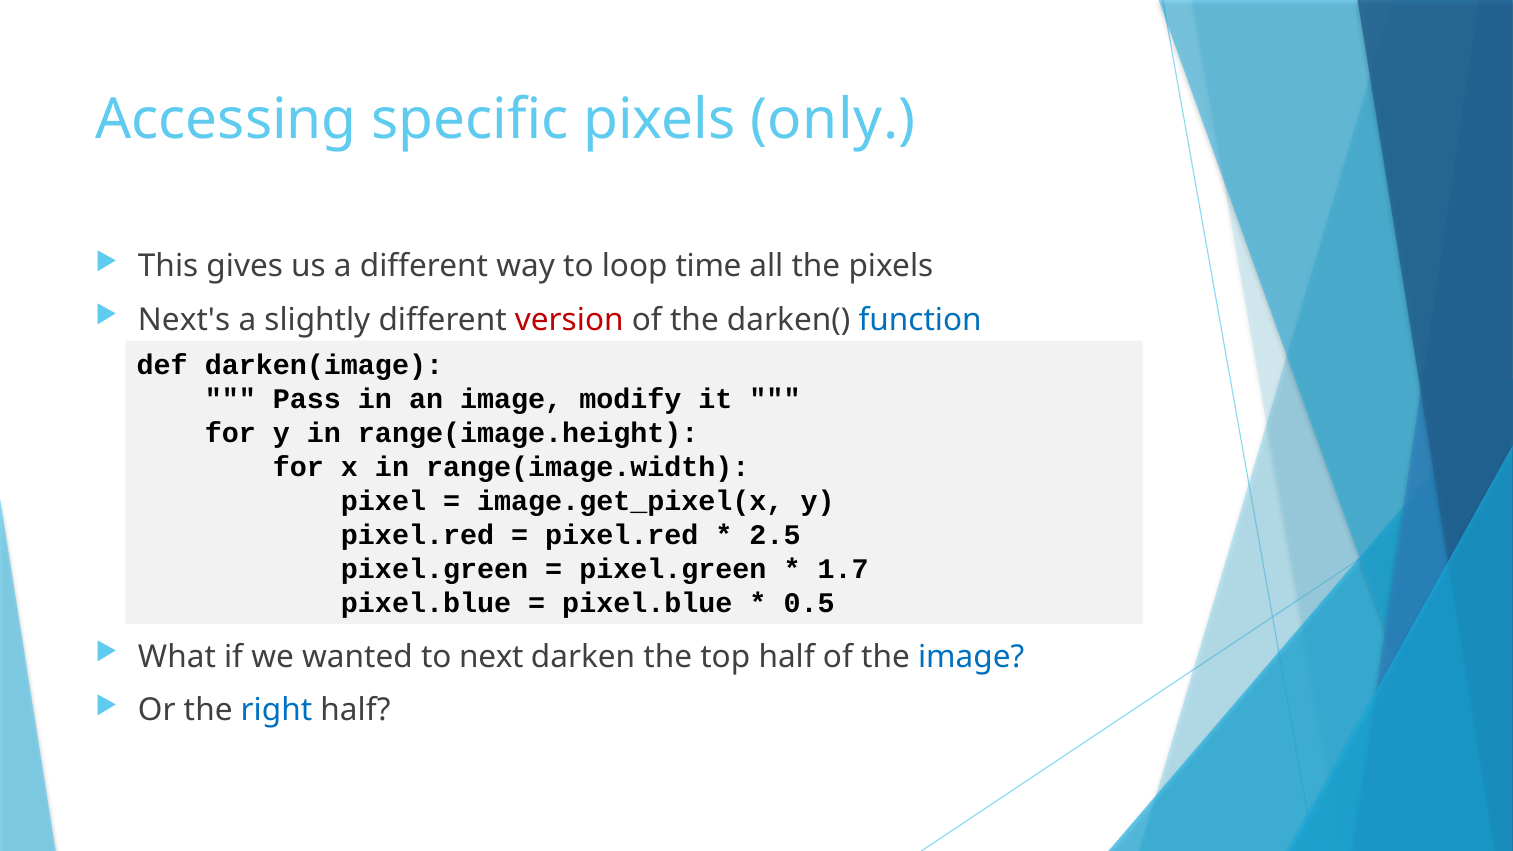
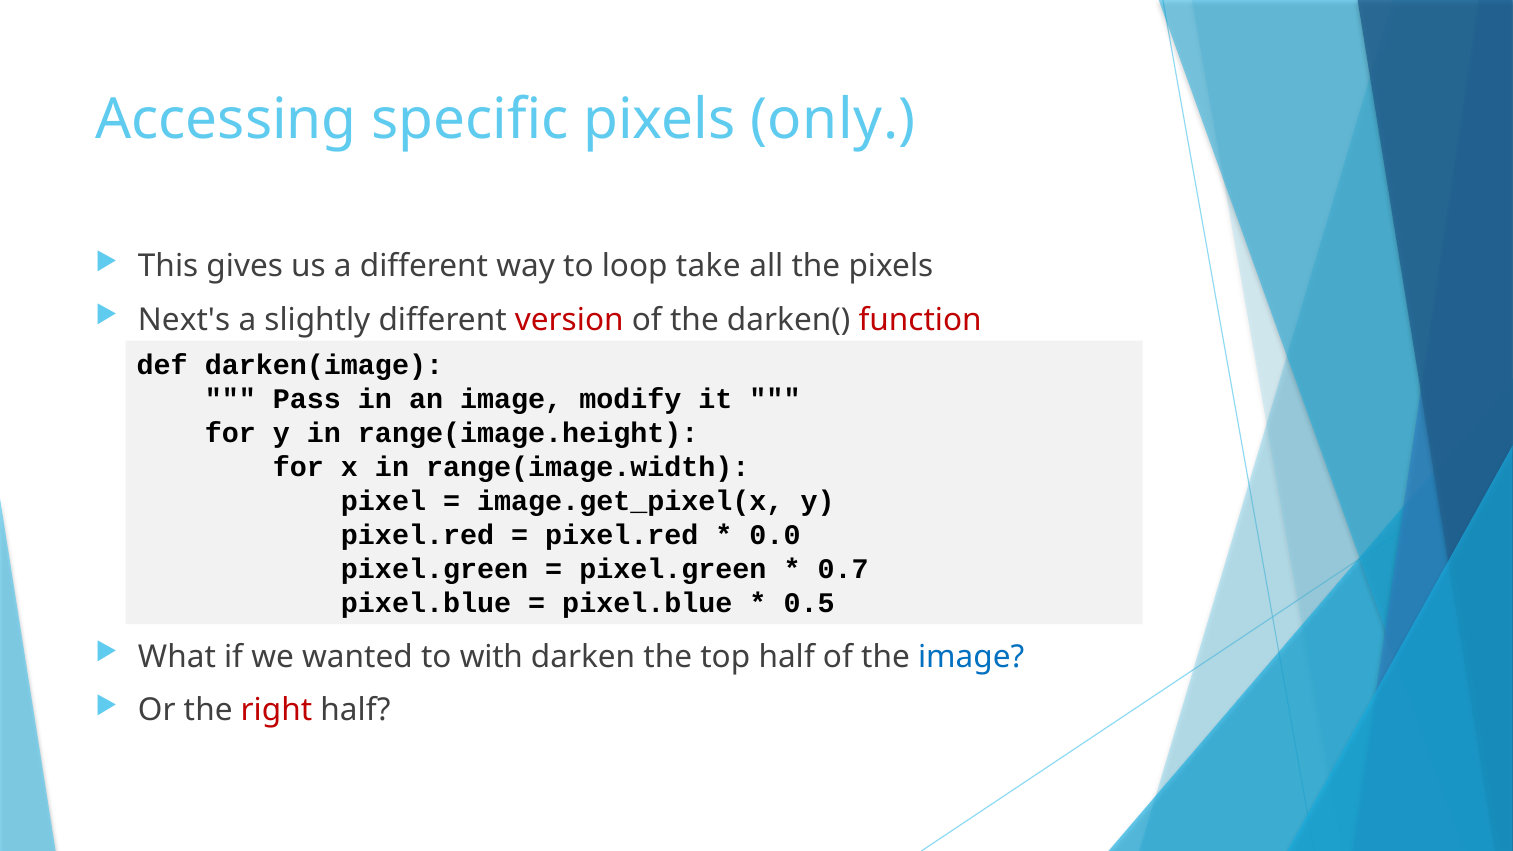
time: time -> take
function colour: blue -> red
2.5: 2.5 -> 0.0
1.7: 1.7 -> 0.7
next: next -> with
right colour: blue -> red
